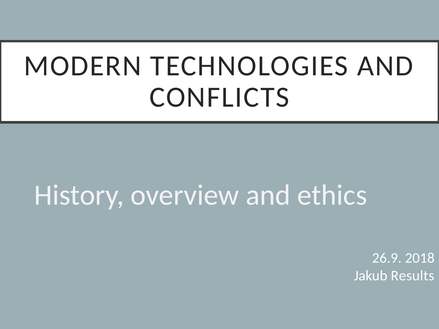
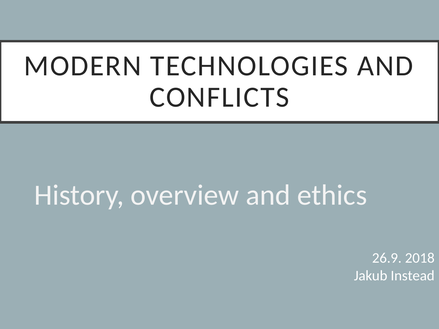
Results: Results -> Instead
